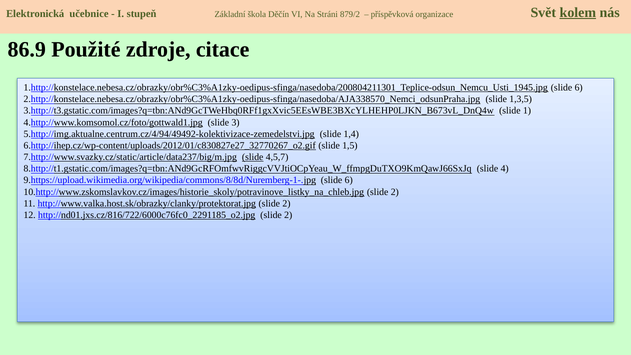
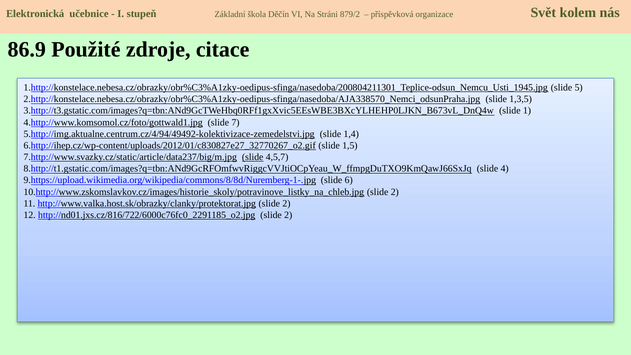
kolem underline: present -> none
6 at (579, 88): 6 -> 5
3: 3 -> 7
